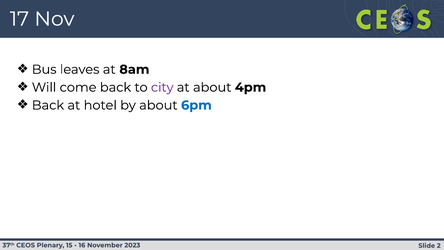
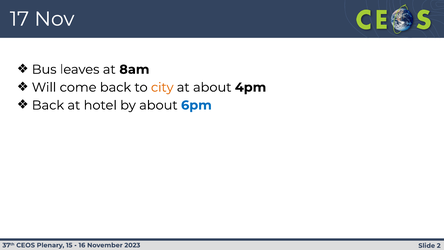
city colour: purple -> orange
